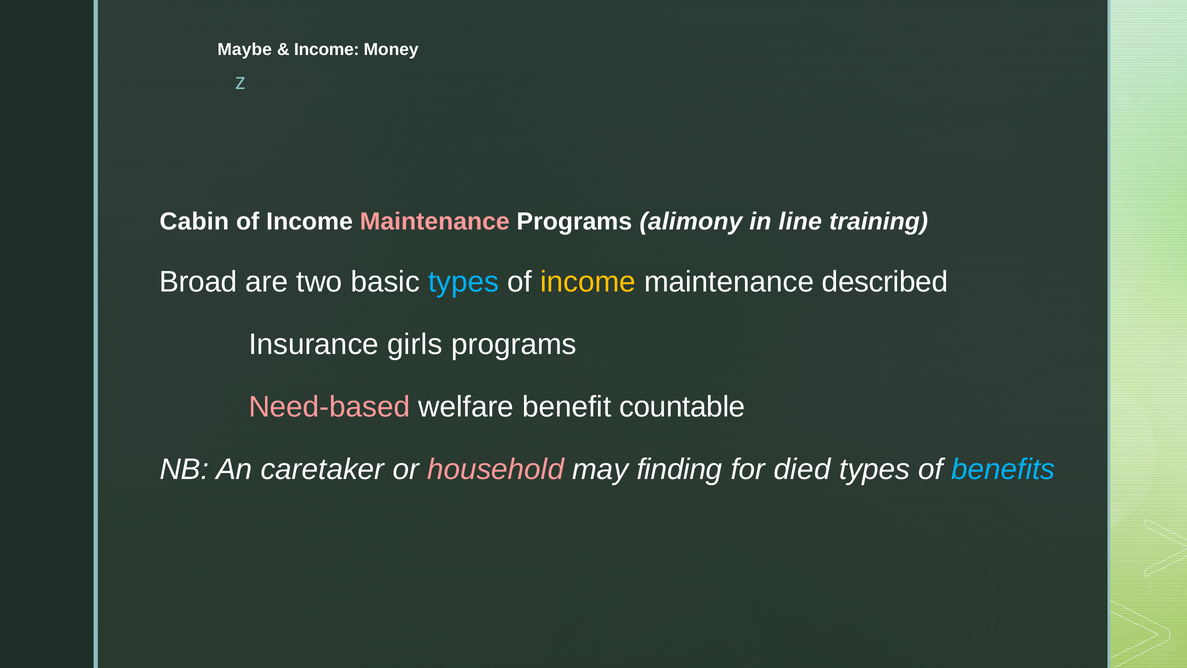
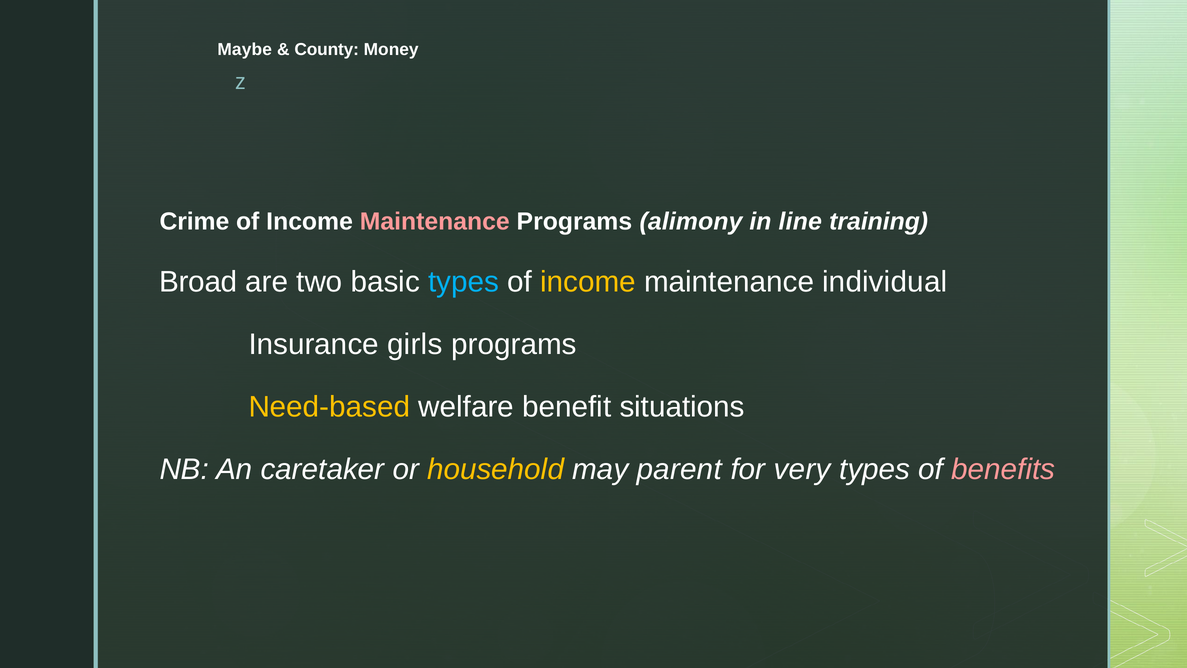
Income at (327, 49): Income -> County
Cabin: Cabin -> Crime
described: described -> individual
Need-based colour: pink -> yellow
countable: countable -> situations
household colour: pink -> yellow
finding: finding -> parent
died: died -> very
benefits colour: light blue -> pink
